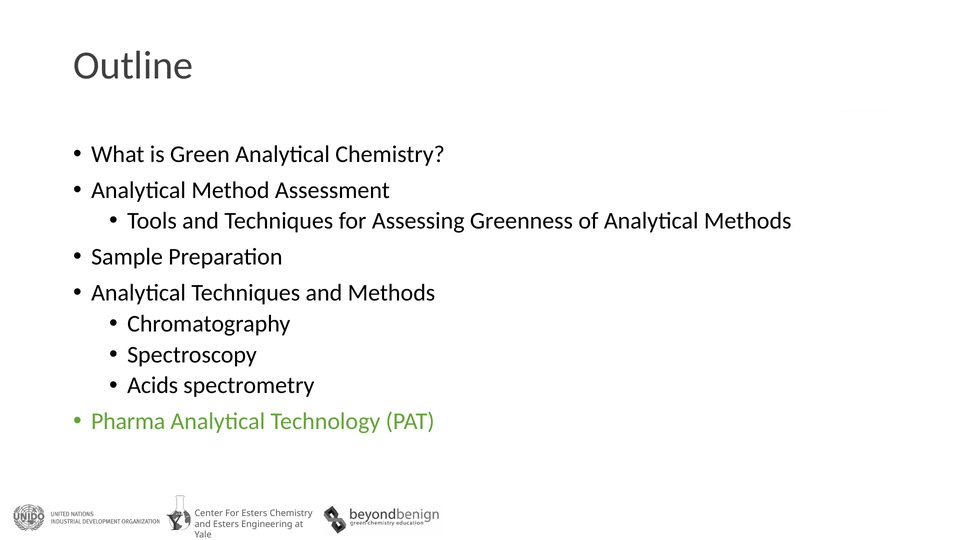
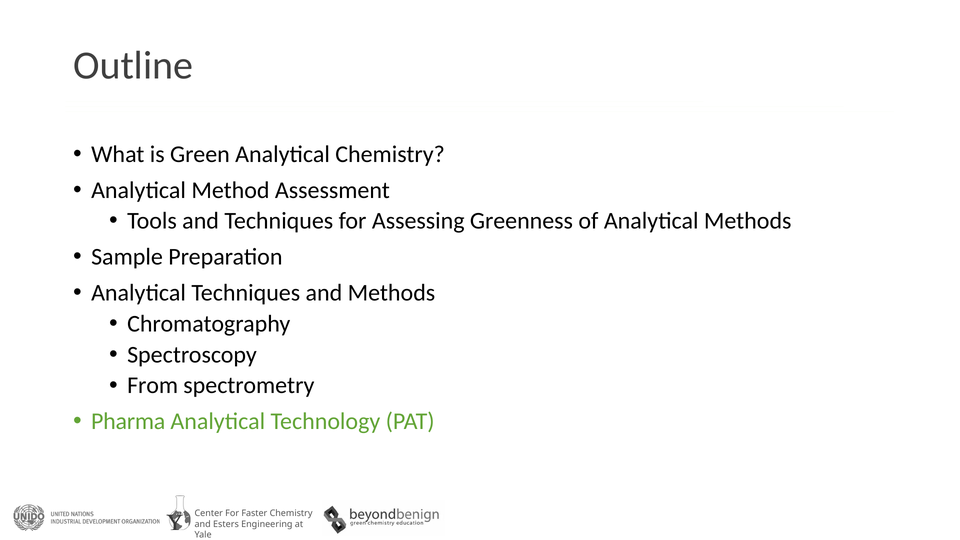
Acids: Acids -> From
For Esters: Esters -> Faster
